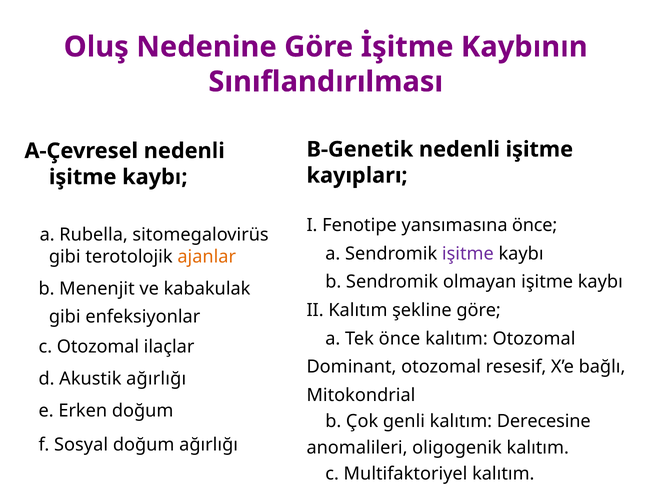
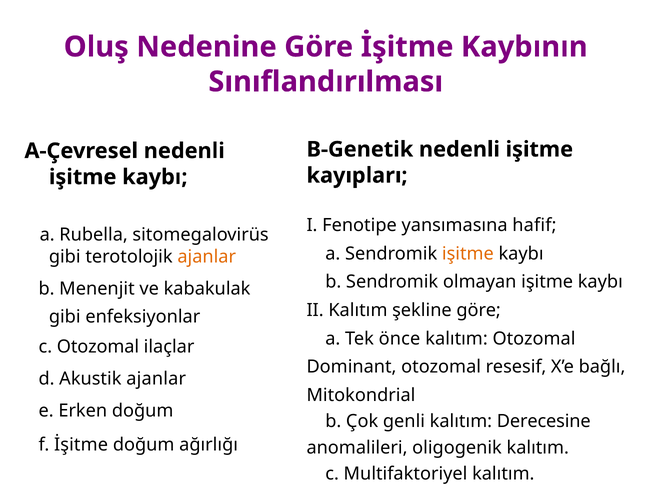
yansımasına önce: önce -> hafif
işitme at (468, 254) colour: purple -> orange
Akustik ağırlığı: ağırlığı -> ajanlar
f Sosyal: Sosyal -> İşitme
